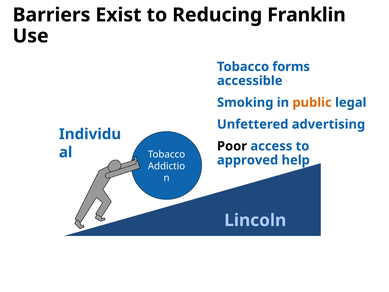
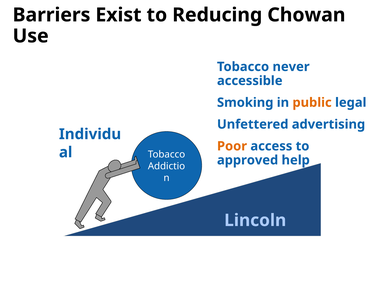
Franklin: Franklin -> Chowan
forms: forms -> never
Poor colour: black -> orange
